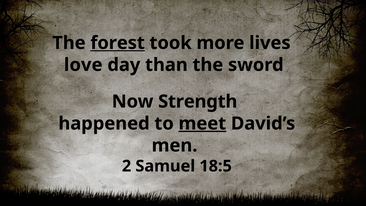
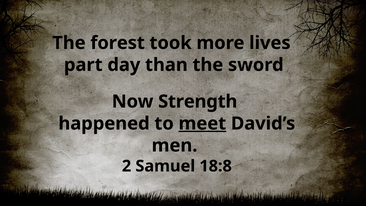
forest underline: present -> none
love: love -> part
18:5: 18:5 -> 18:8
